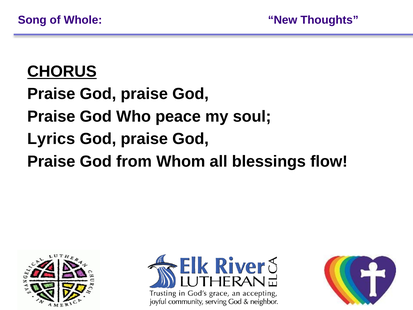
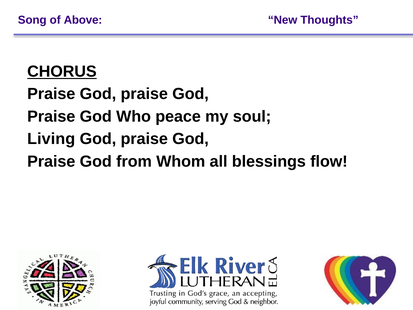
Whole: Whole -> Above
Lyrics: Lyrics -> Living
